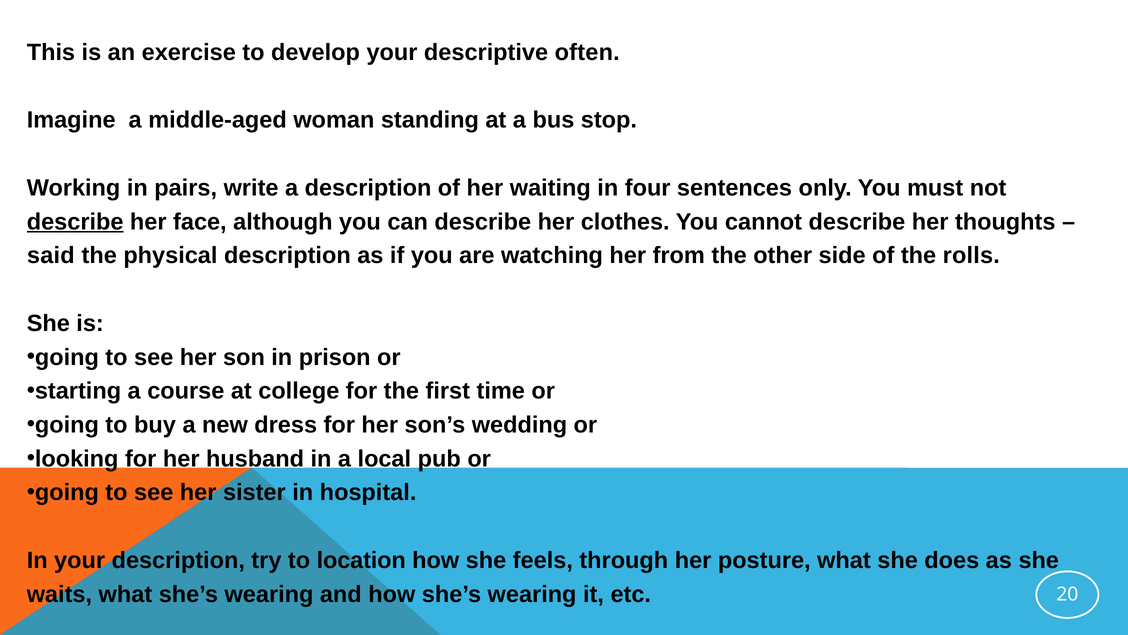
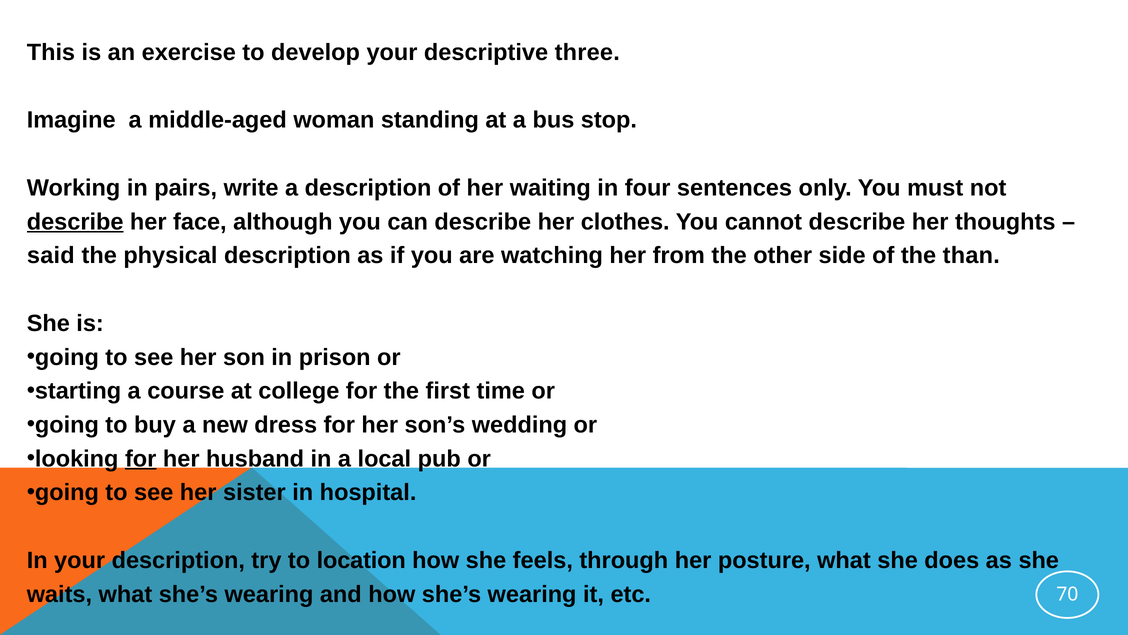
often: often -> three
rolls: rolls -> than
for at (141, 458) underline: none -> present
20: 20 -> 70
